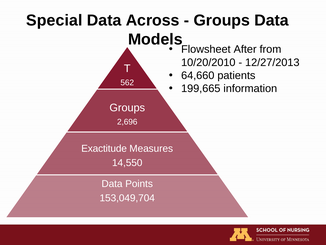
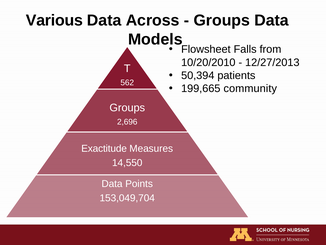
Special: Special -> Various
After: After -> Falls
64,660: 64,660 -> 50,394
information: information -> community
